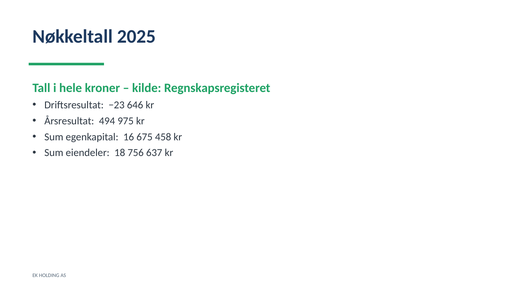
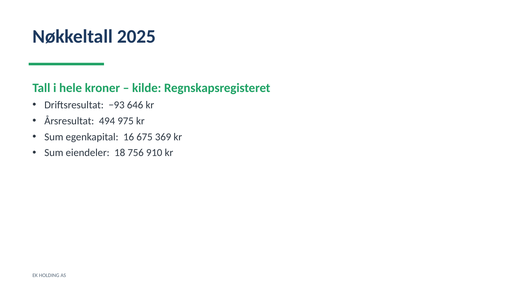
−23: −23 -> −93
458: 458 -> 369
637: 637 -> 910
